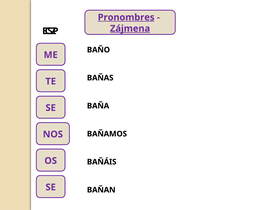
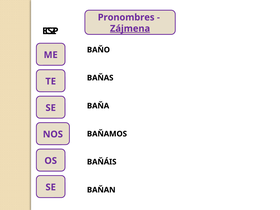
Pronombres underline: present -> none
